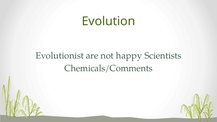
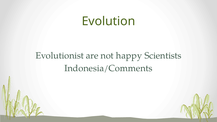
Chemicals/Comments: Chemicals/Comments -> Indonesia/Comments
